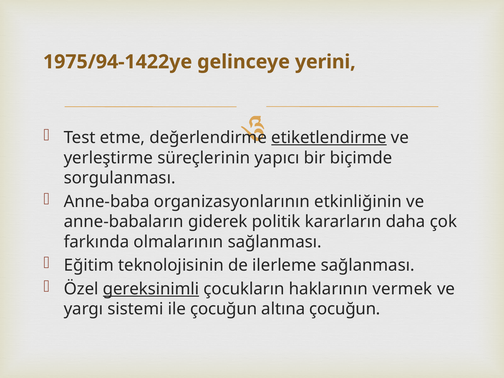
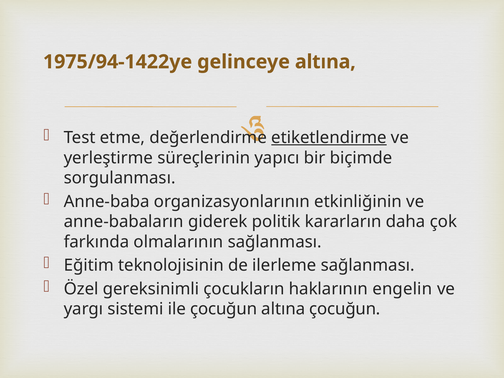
gelinceye yerini: yerini -> altına
gereksinimli underline: present -> none
vermek: vermek -> engelin
